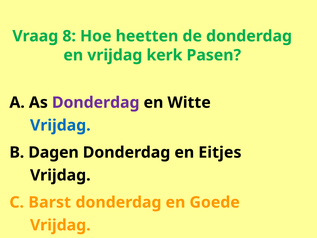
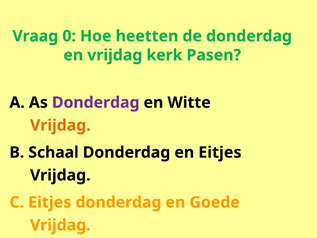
8: 8 -> 0
Vrijdag at (60, 125) colour: blue -> orange
Dagen: Dagen -> Schaal
C Barst: Barst -> Eitjes
